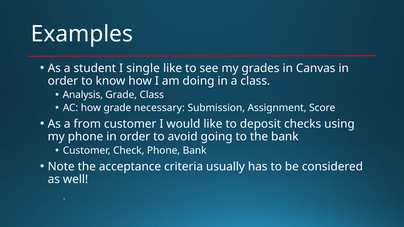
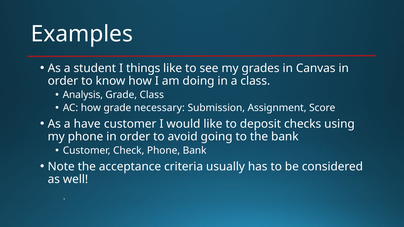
single: single -> things
from: from -> have
